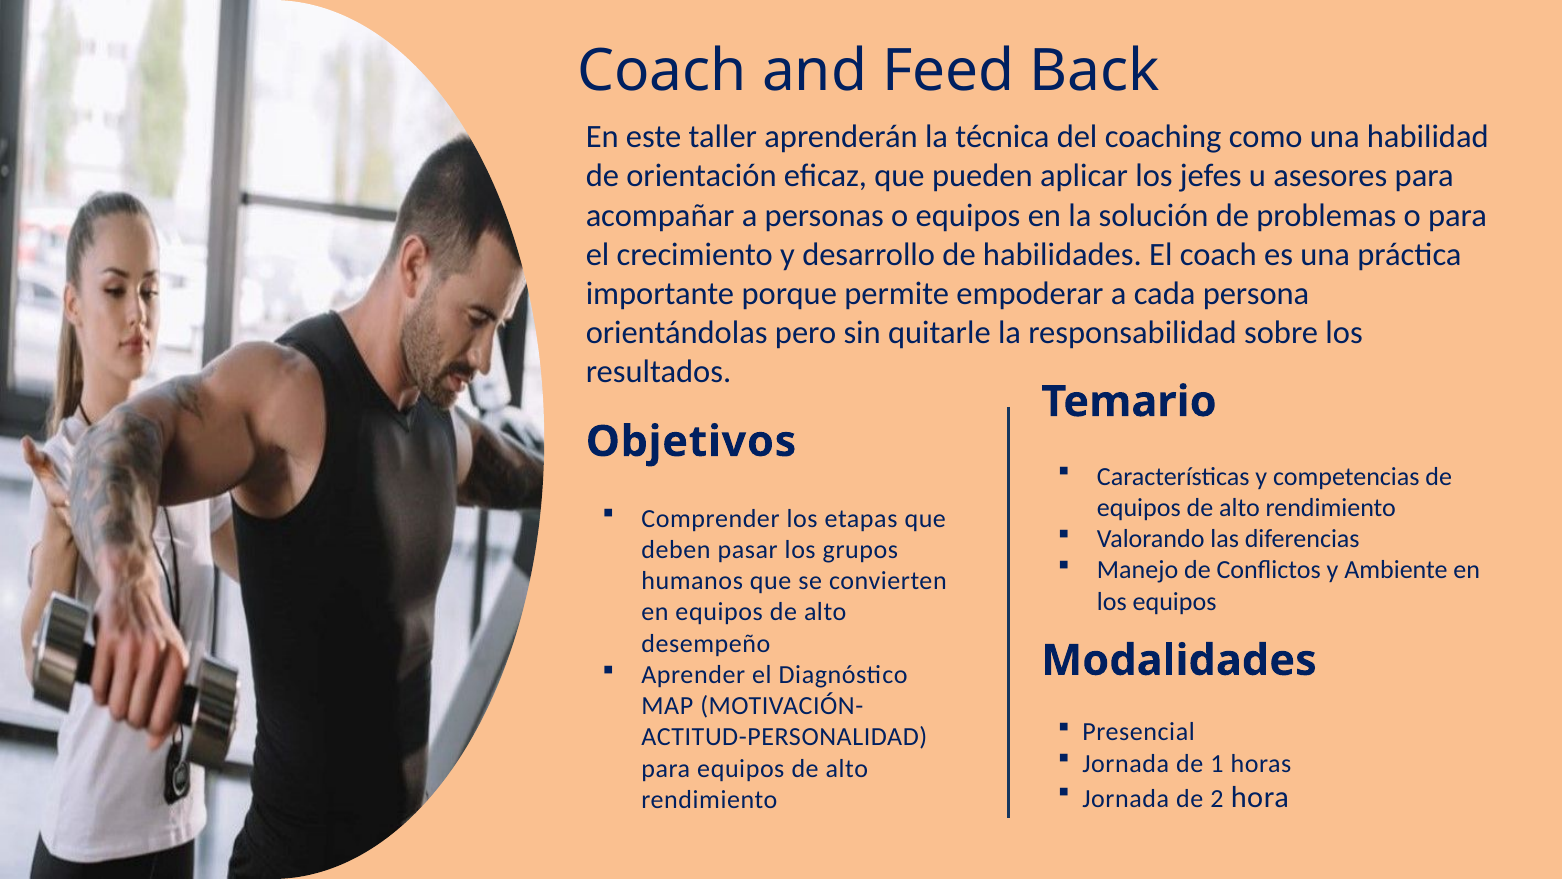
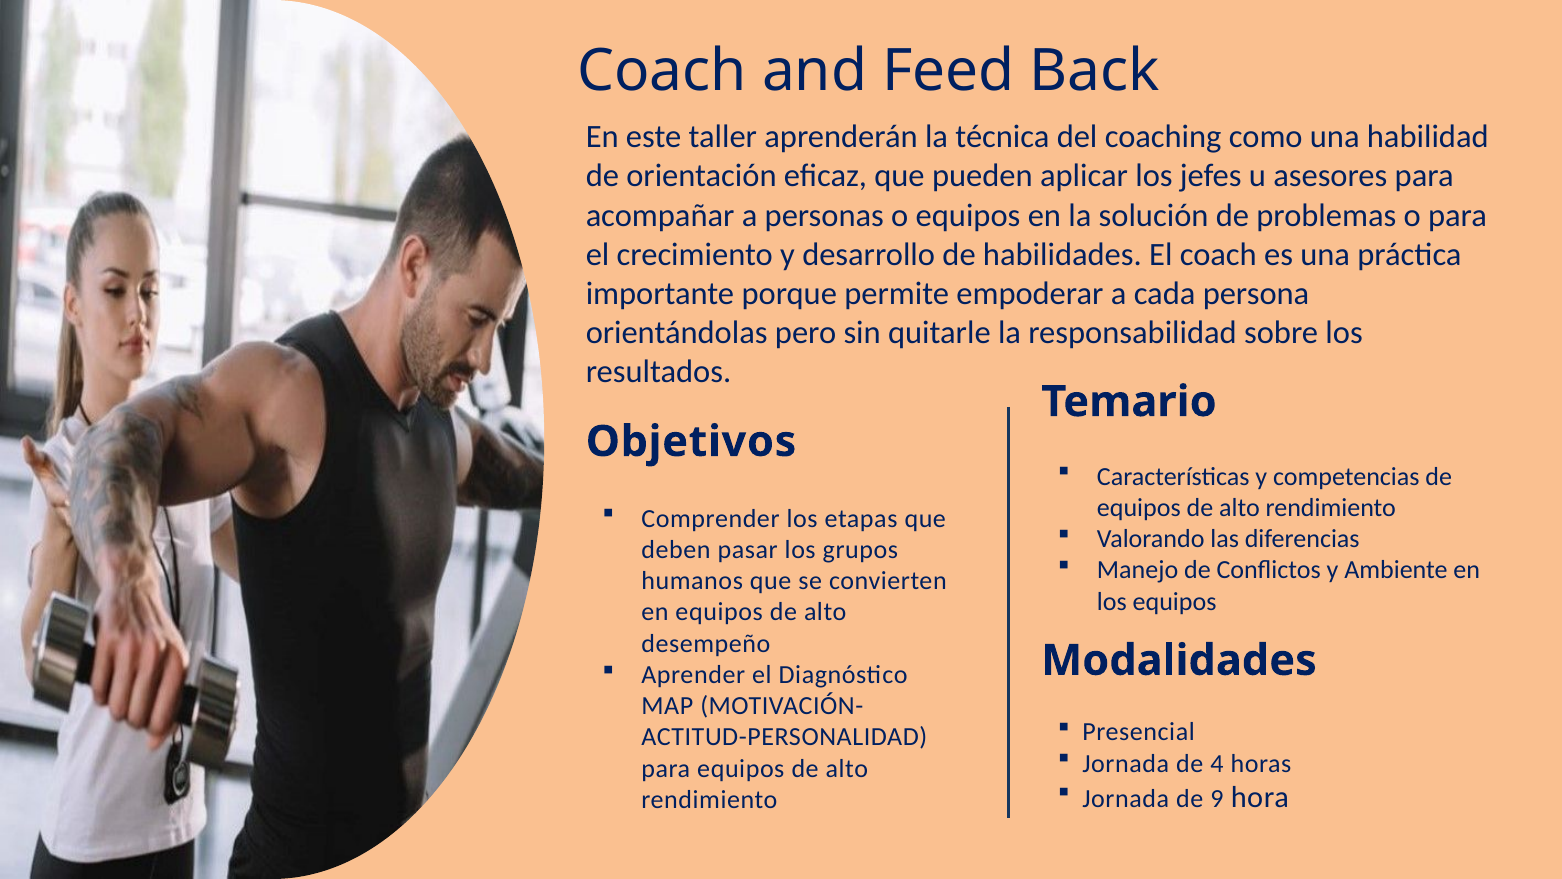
1: 1 -> 4
2: 2 -> 9
